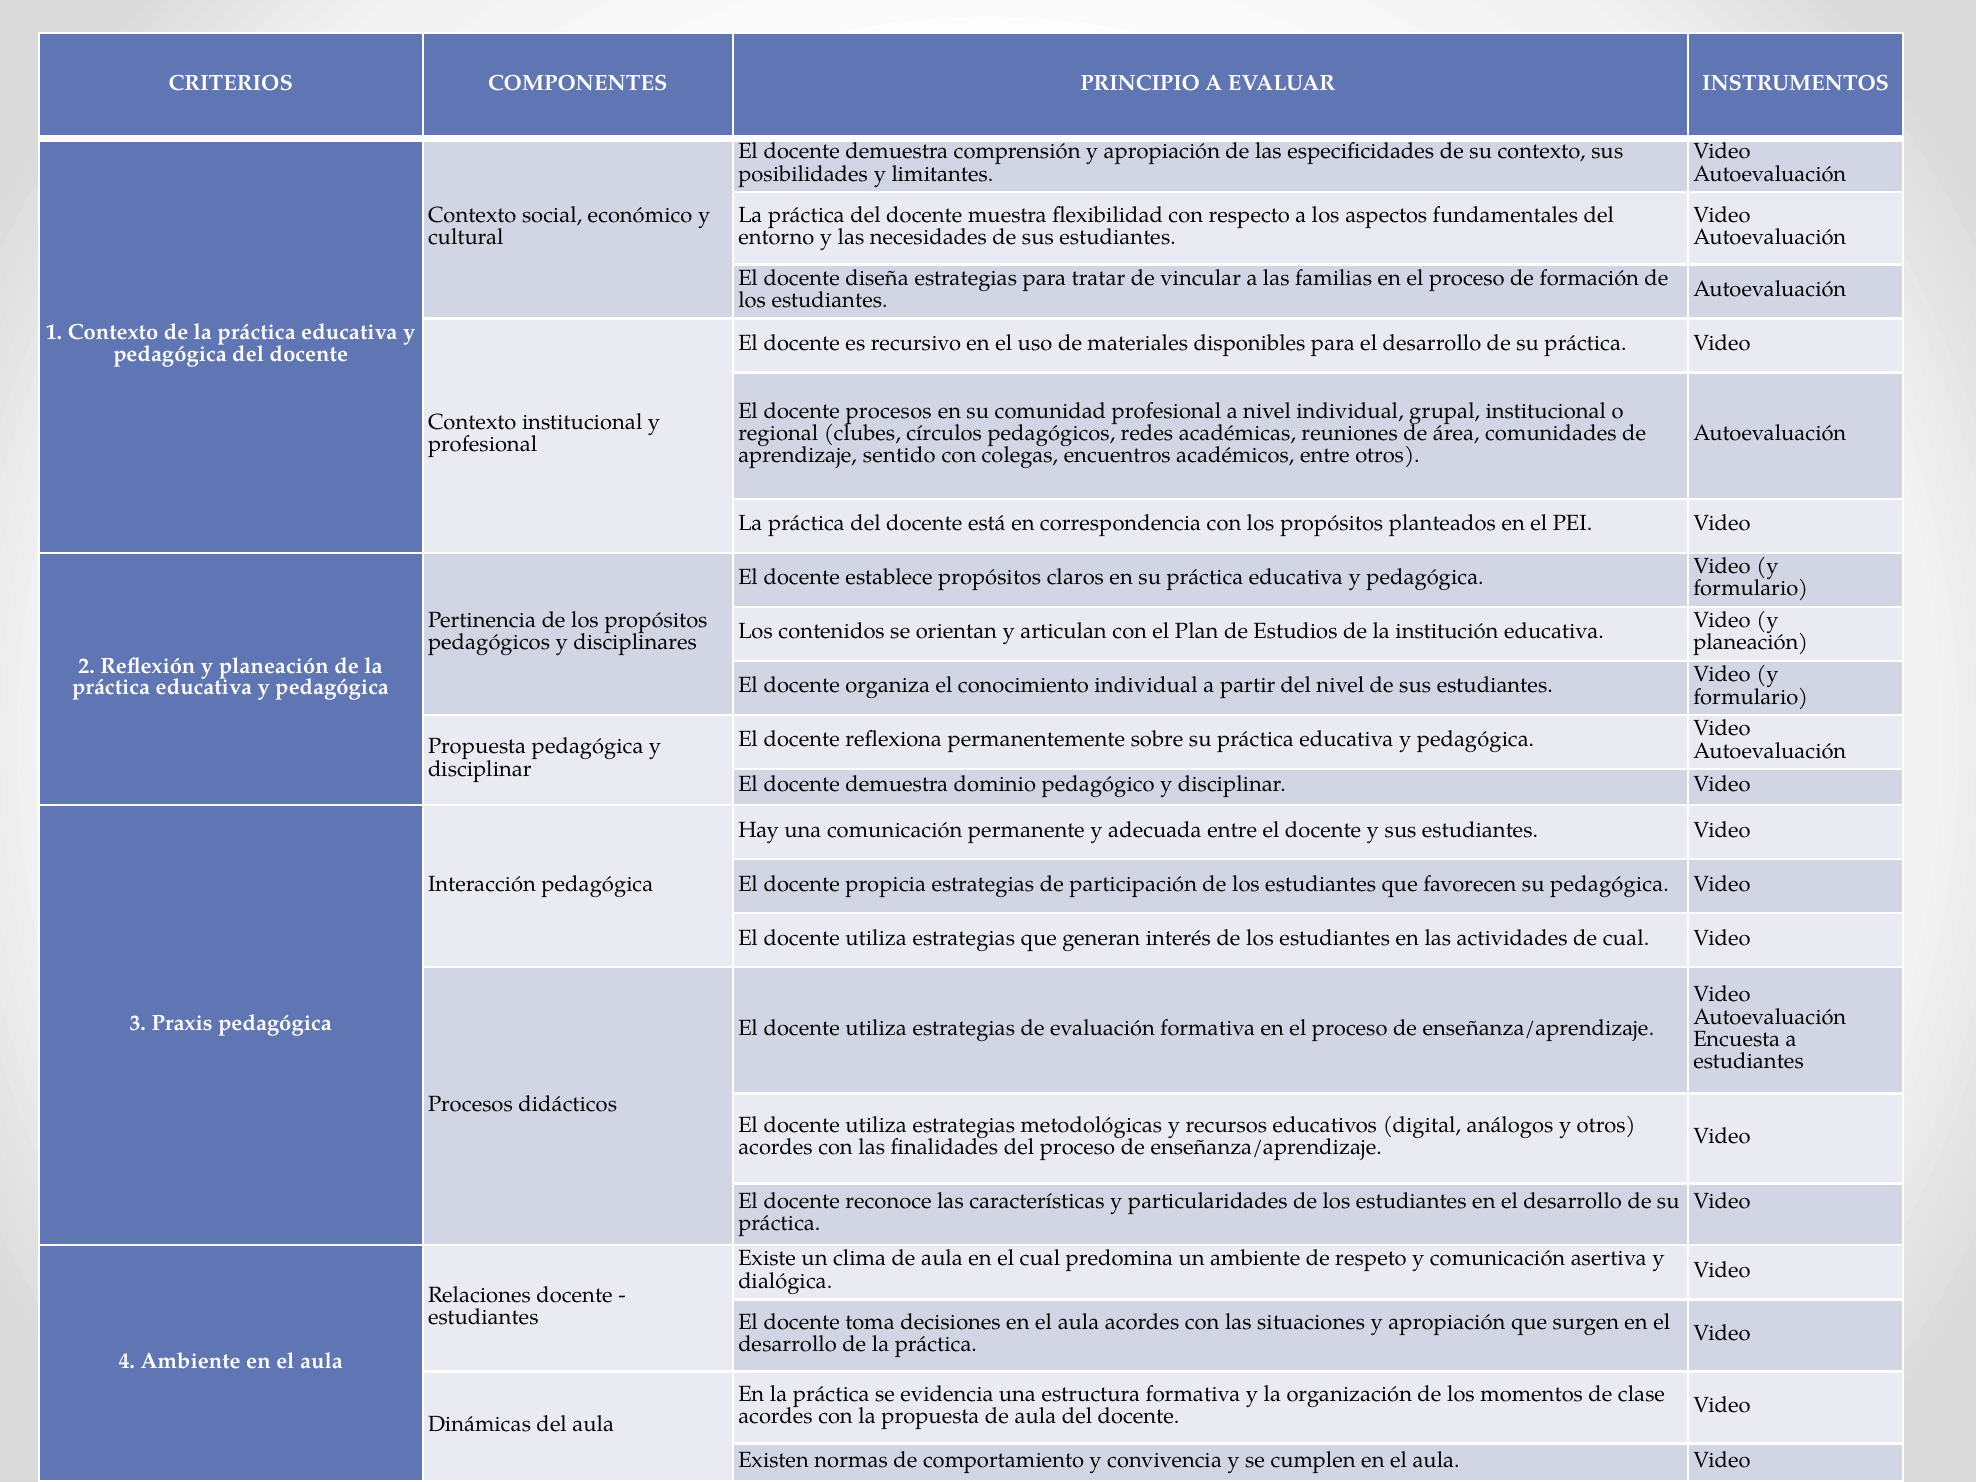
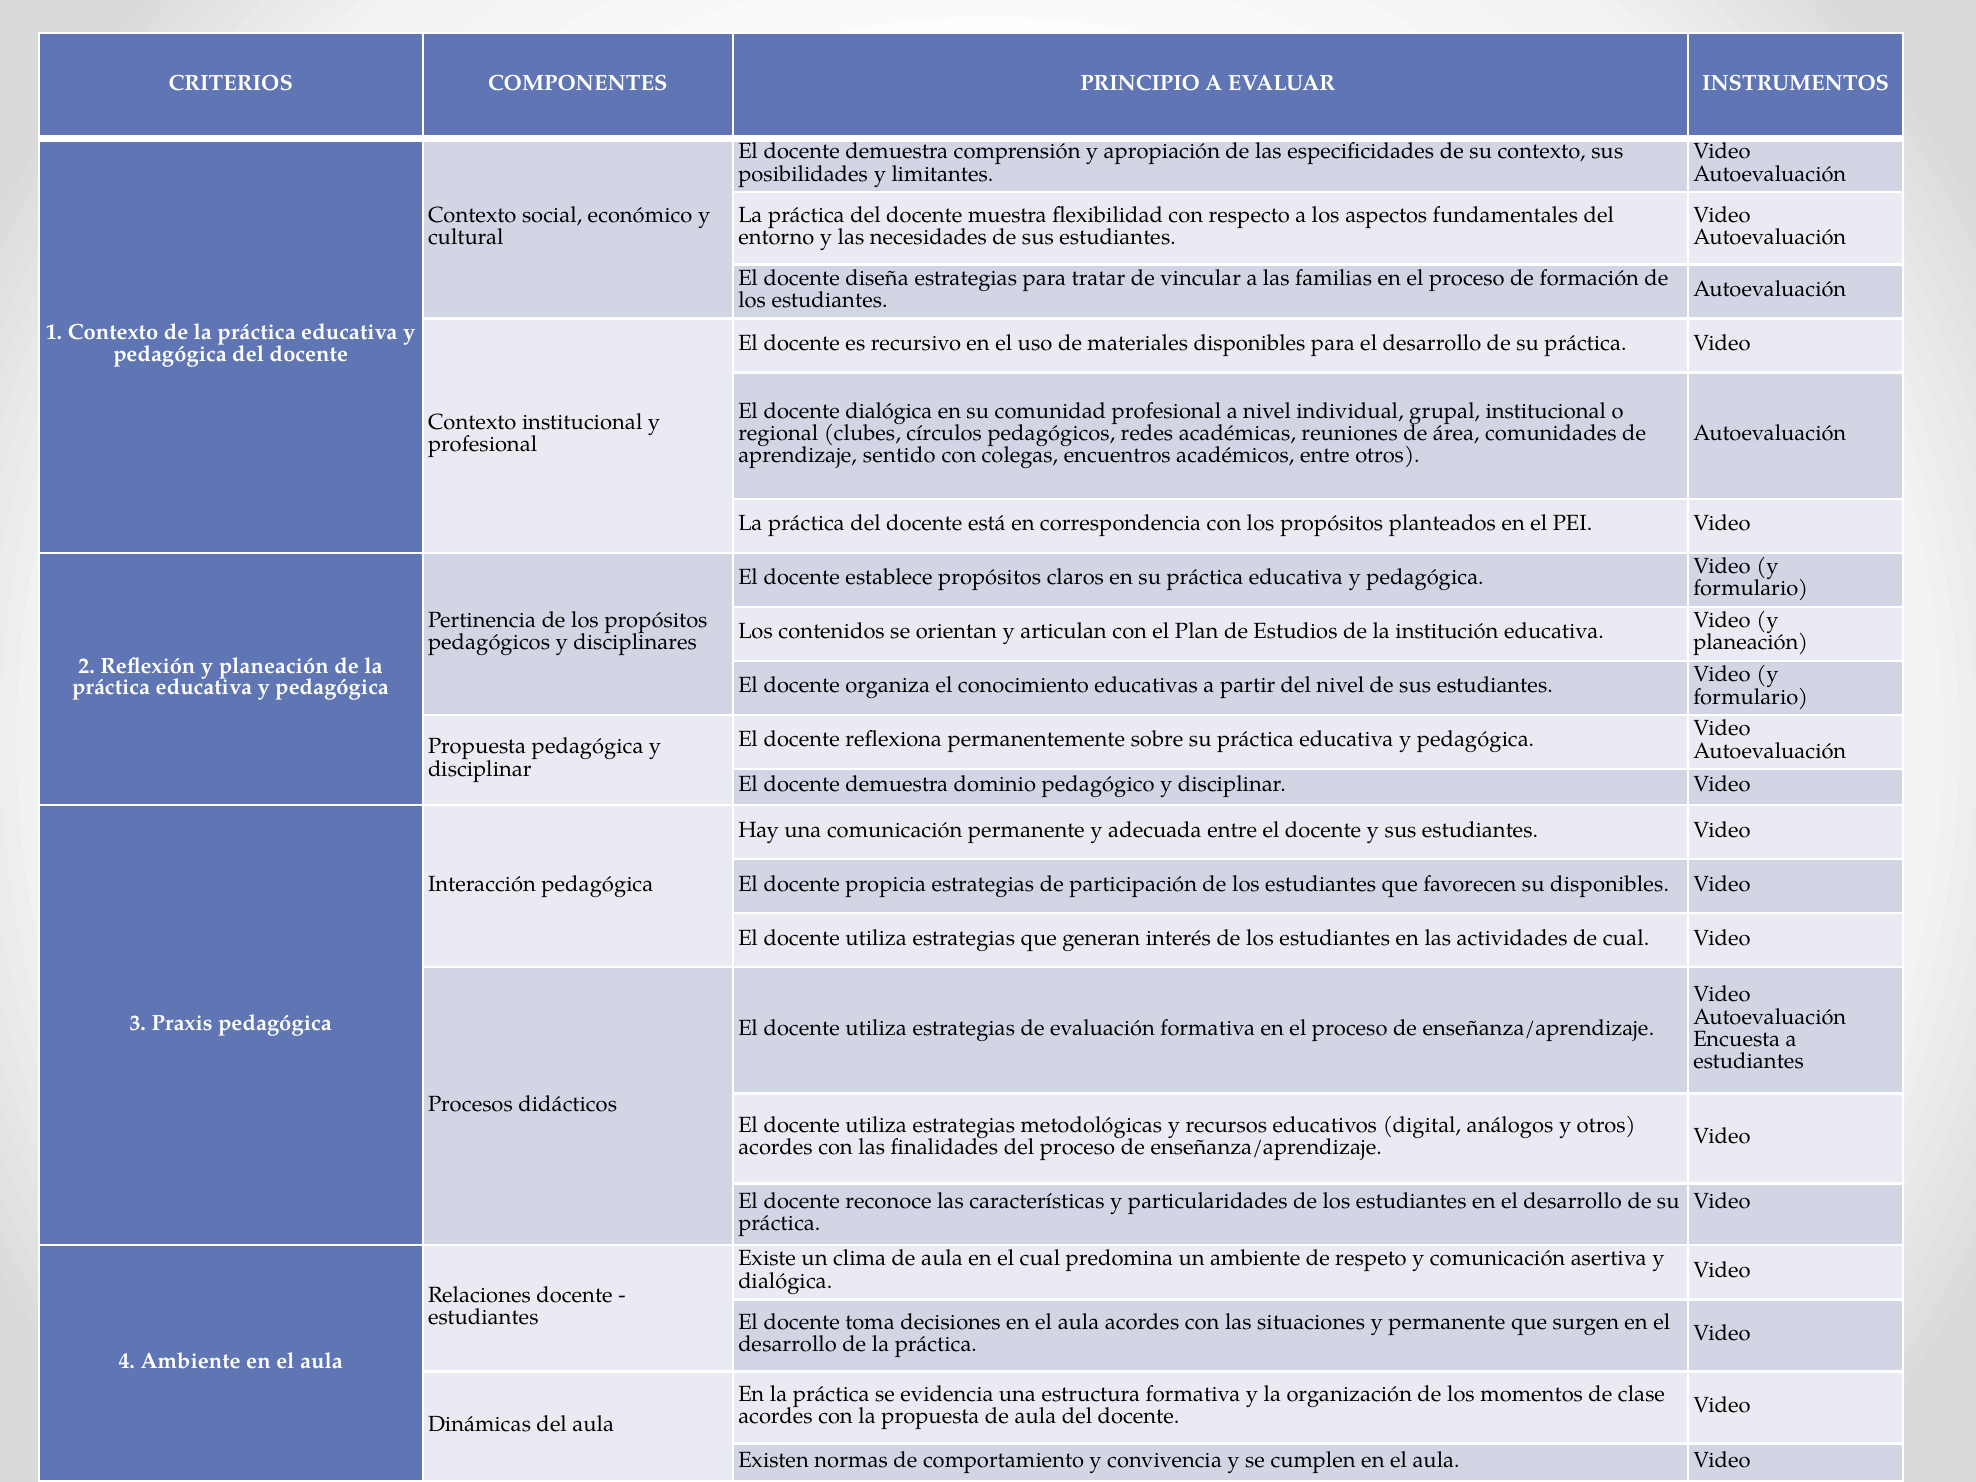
docente procesos: procesos -> dialógica
conocimiento individual: individual -> educativas
su pedagógica: pedagógica -> disponibles
situaciones y apropiación: apropiación -> permanente
